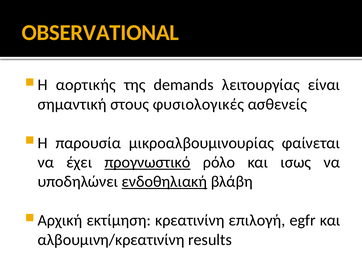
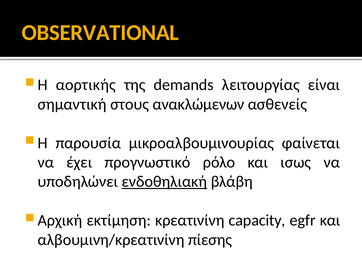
φυσιολογικές: φυσιολογικές -> ανακλώμενων
προγνωστικό underline: present -> none
επιλογή: επιλογή -> capacity
results: results -> πίεσης
